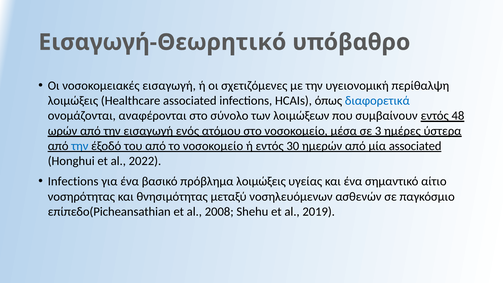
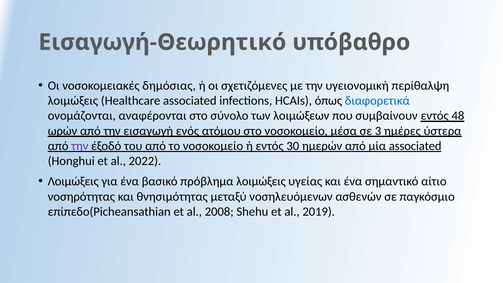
νοσοκομειακές εισαγωγή: εισαγωγή -> δημόσιας
την at (80, 146) colour: blue -> purple
Infections at (73, 181): Infections -> Λοιμώξεις
